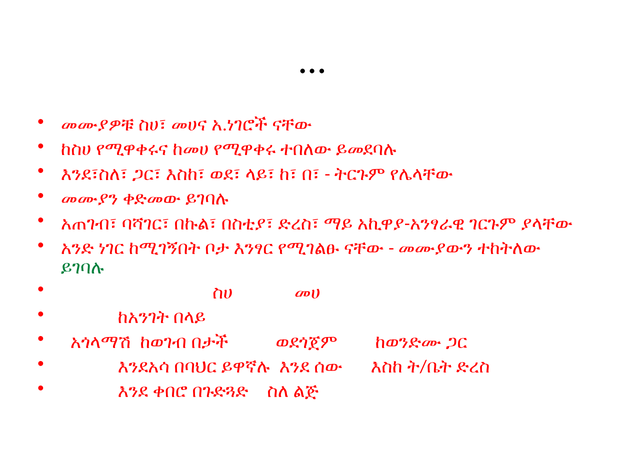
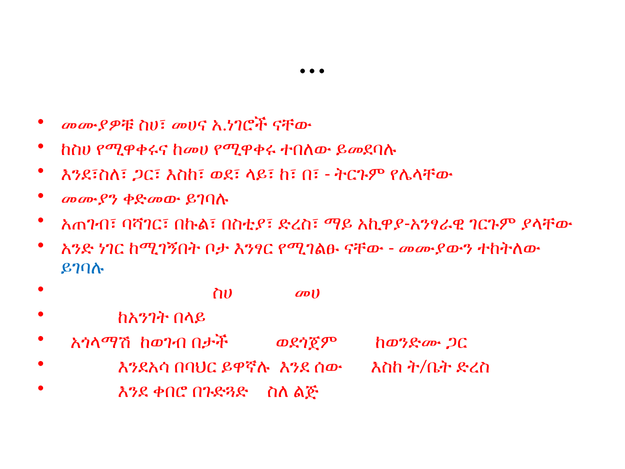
ይገባሉ at (82, 268) colour: green -> blue
